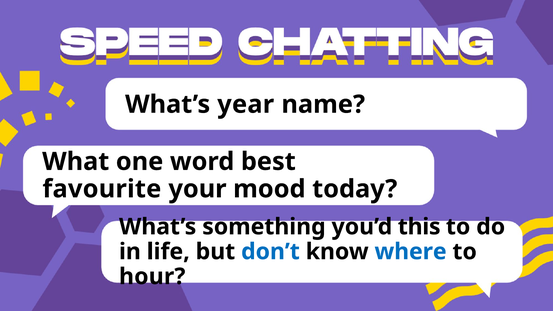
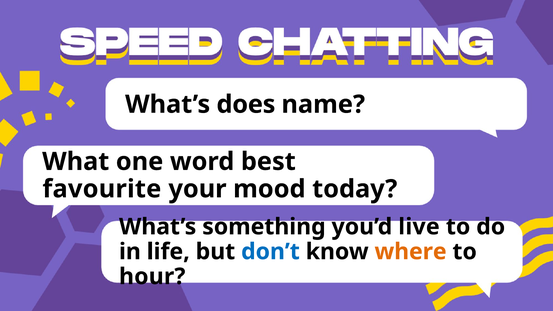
year: year -> does
this: this -> live
where colour: blue -> orange
